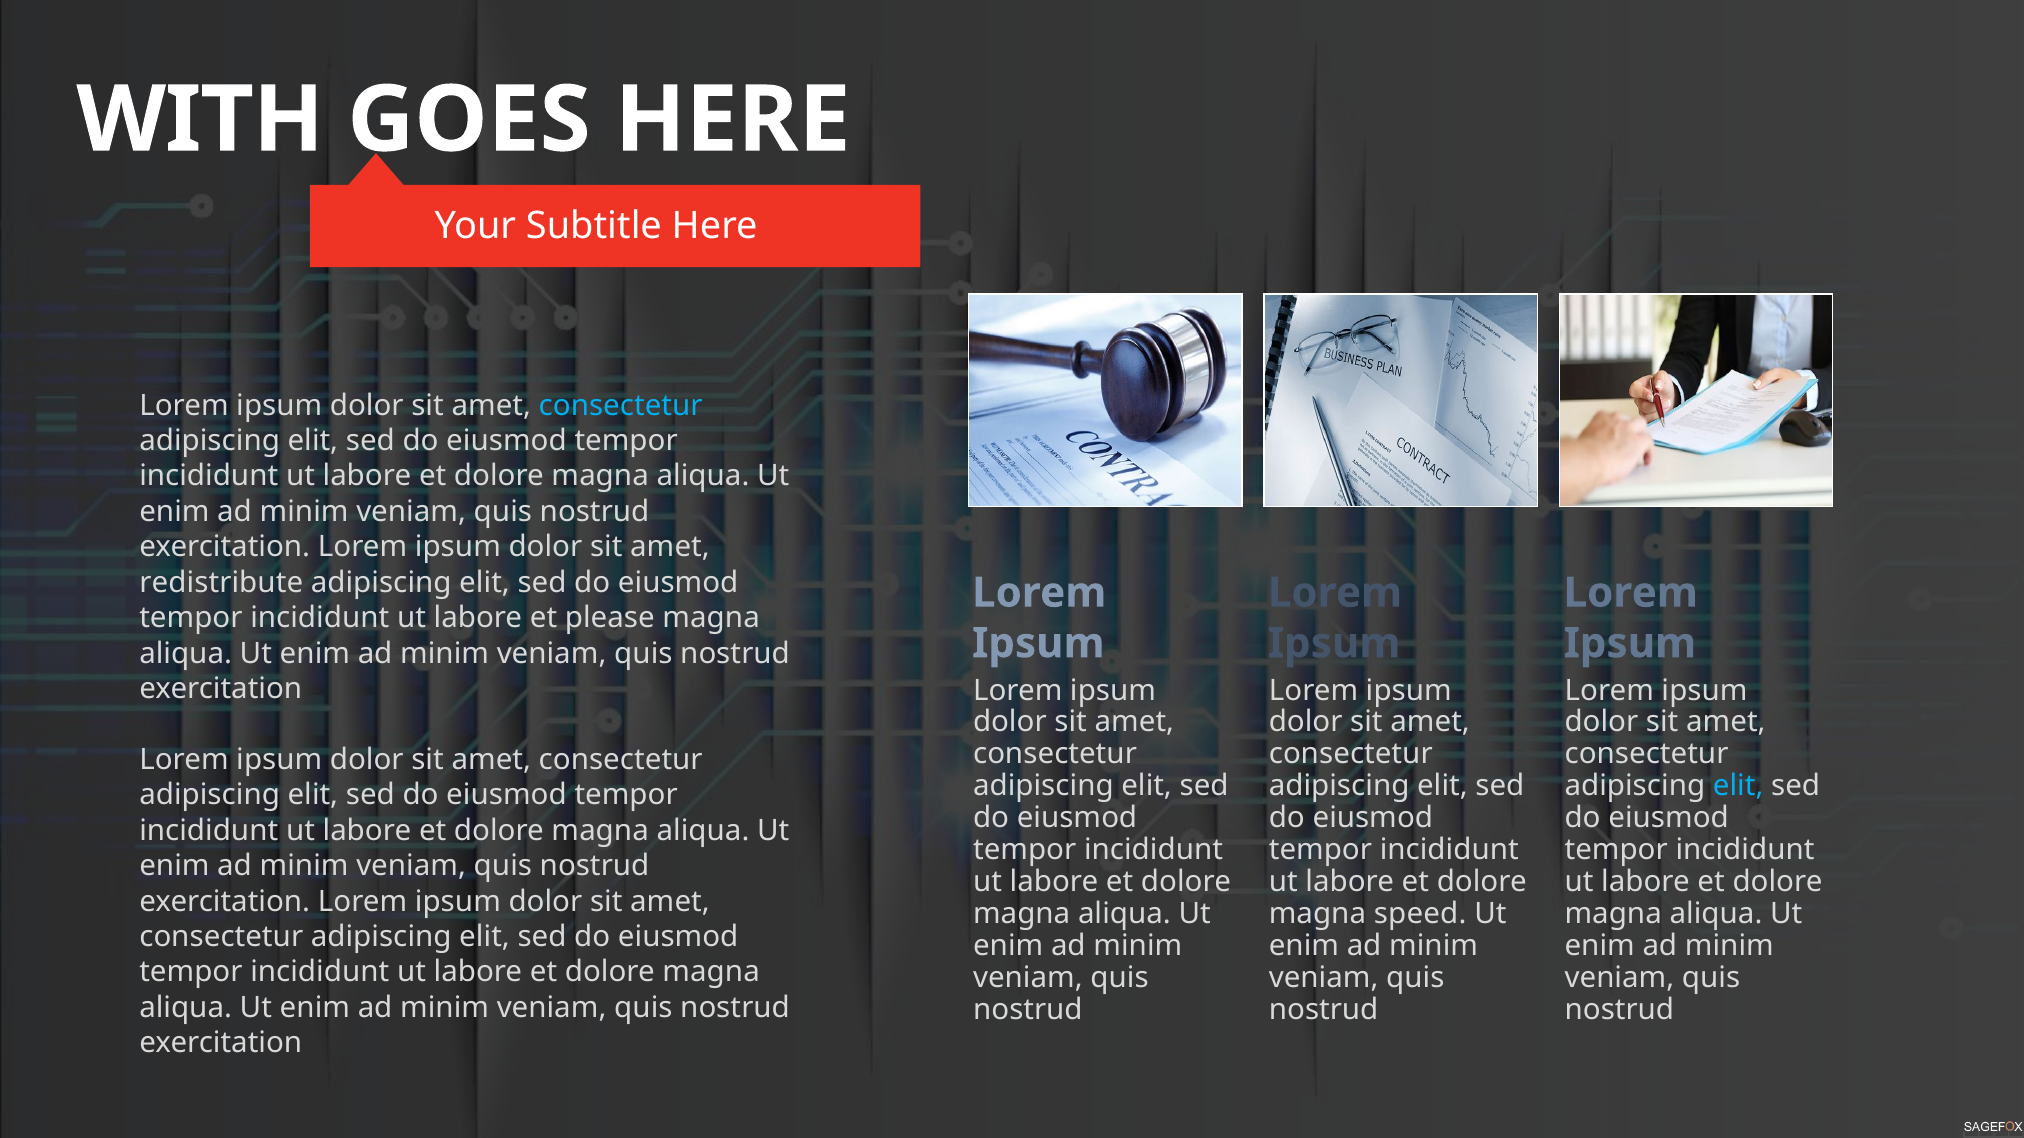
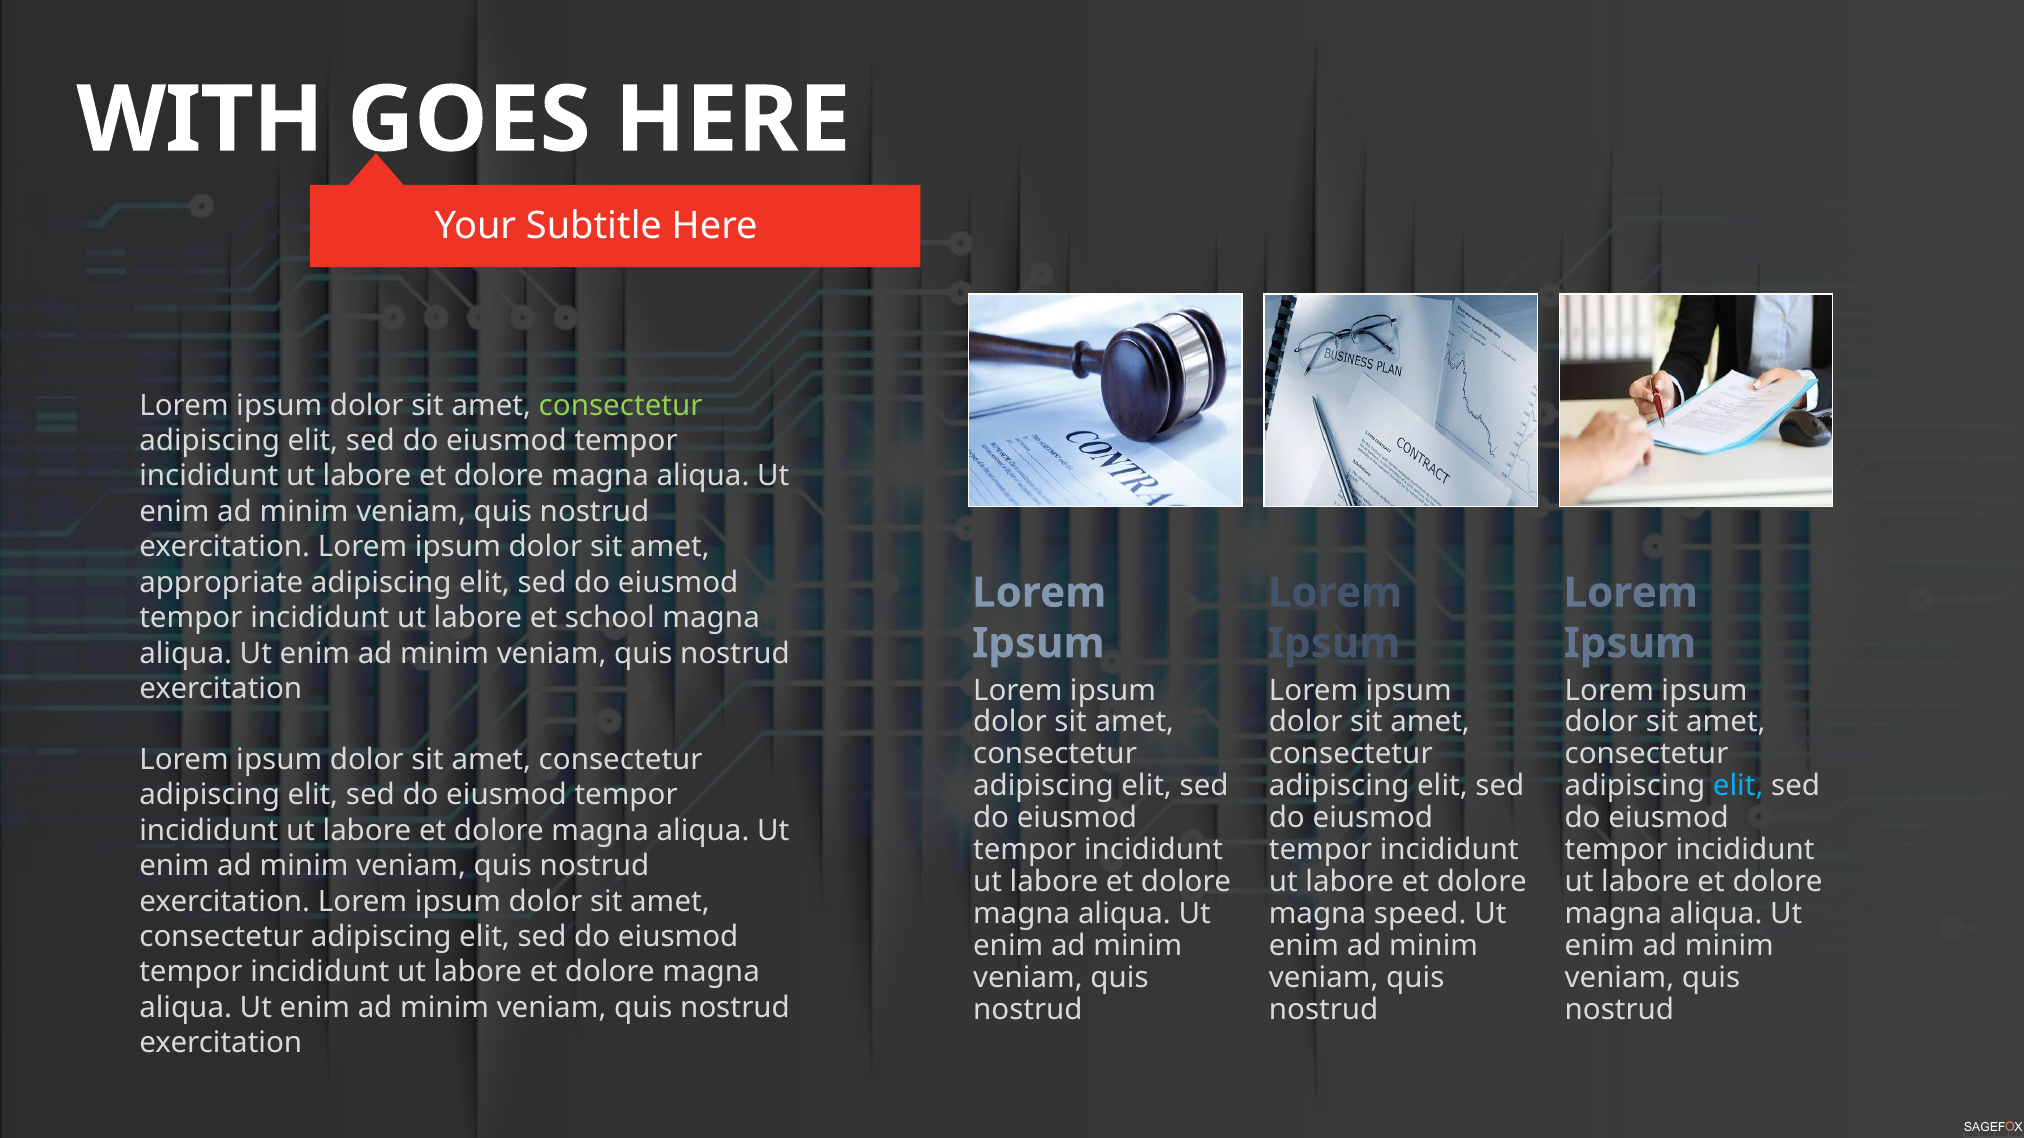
consectetur at (621, 406) colour: light blue -> light green
redistribute: redistribute -> appropriate
please: please -> school
